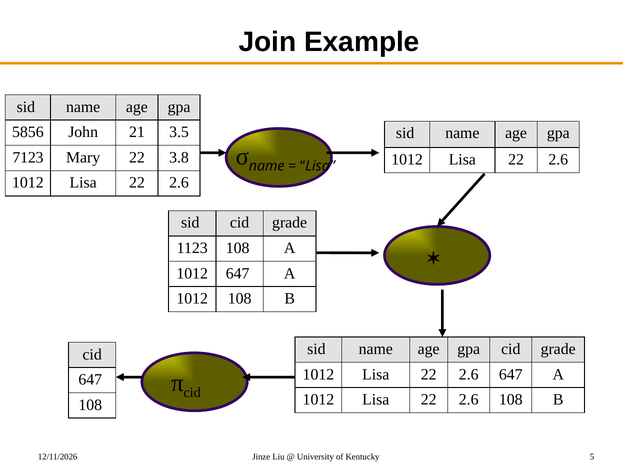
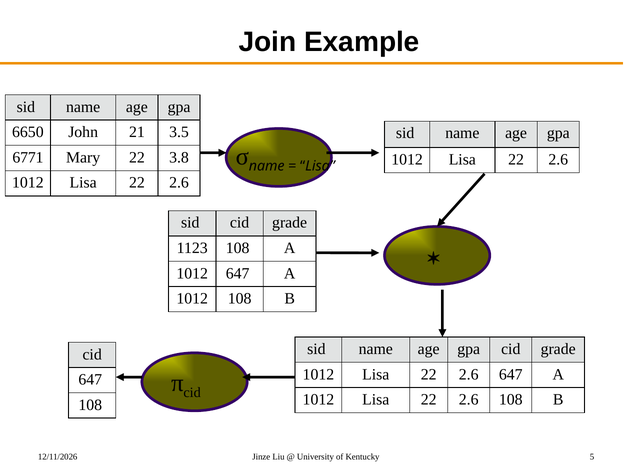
5856: 5856 -> 6650
7123: 7123 -> 6771
